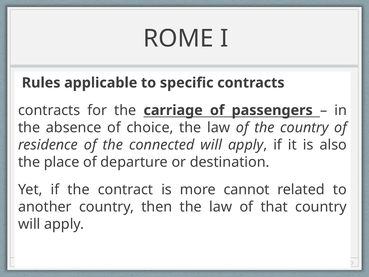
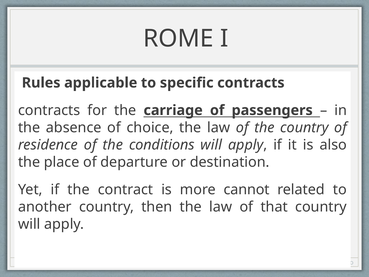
connected: connected -> conditions
